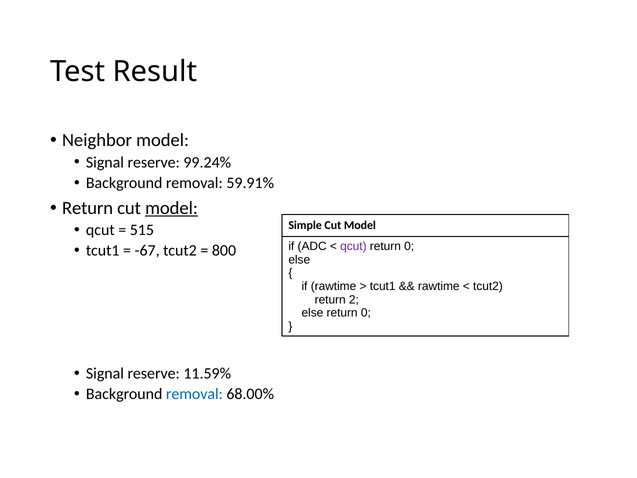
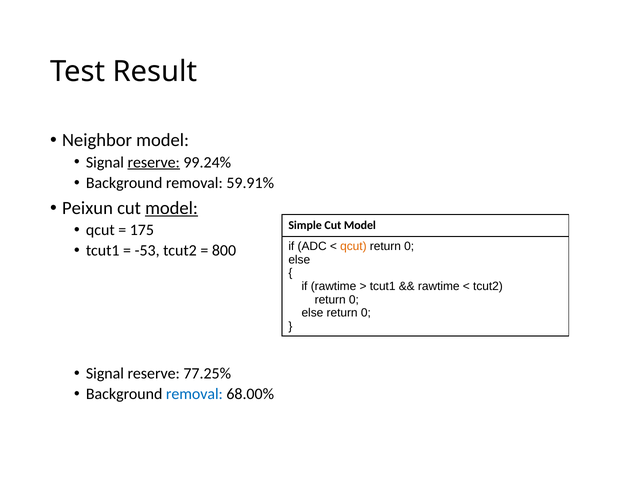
reserve at (154, 162) underline: none -> present
Return at (88, 208): Return -> Peixun
515: 515 -> 175
qcut at (353, 246) colour: purple -> orange
-67: -67 -> -53
2 at (354, 299): 2 -> 0
11.59%: 11.59% -> 77.25%
